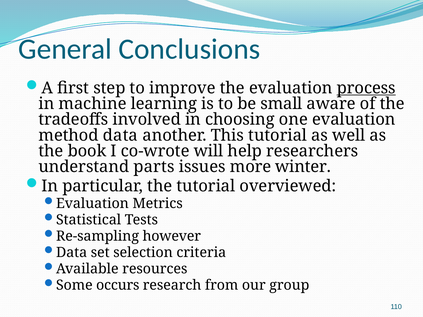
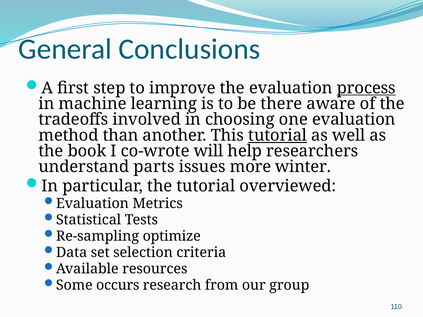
small: small -> there
method data: data -> than
tutorial at (278, 135) underline: none -> present
however: however -> optimize
